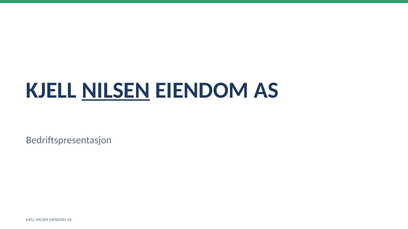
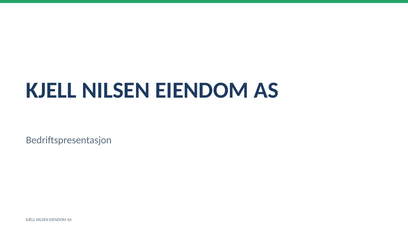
NILSEN at (116, 90) underline: present -> none
